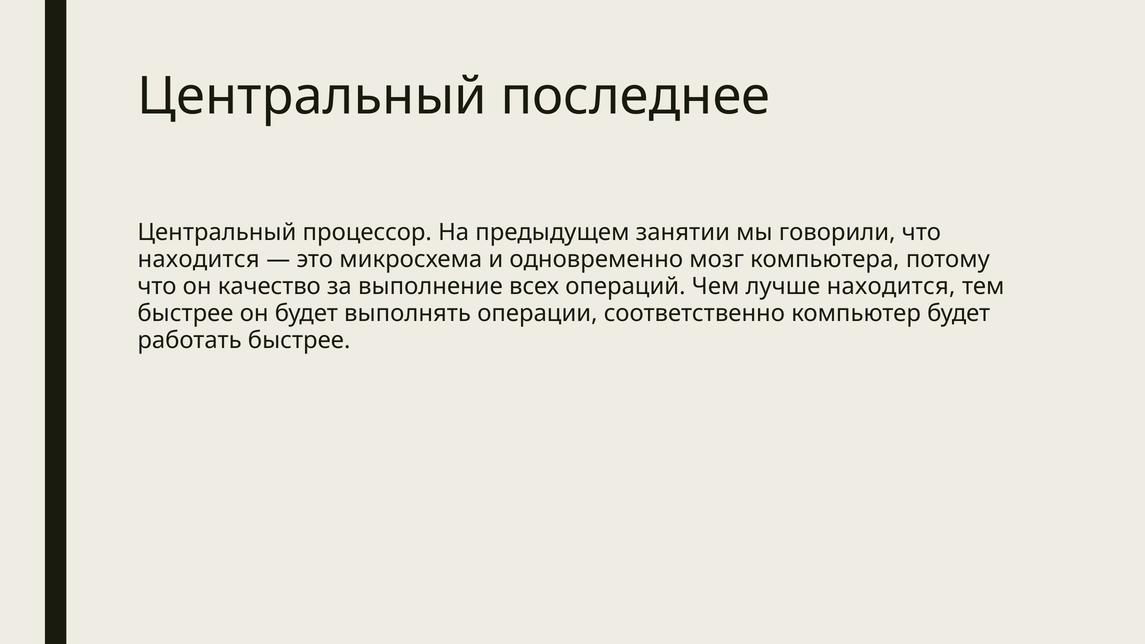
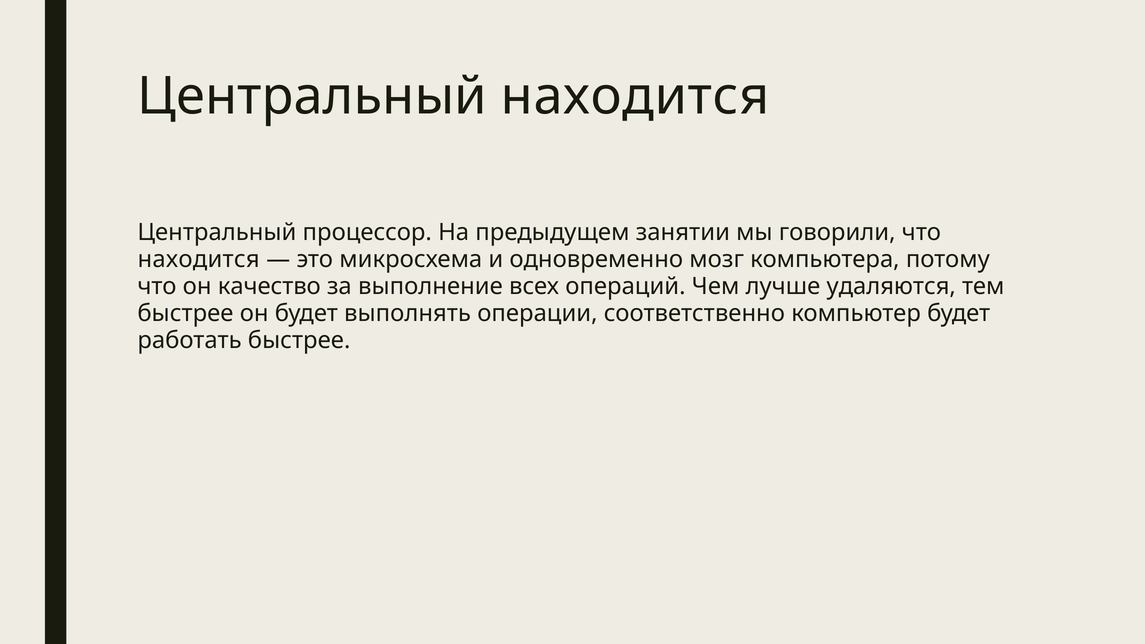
Центральный последнее: последнее -> находится
лучше находится: находится -> удаляются
